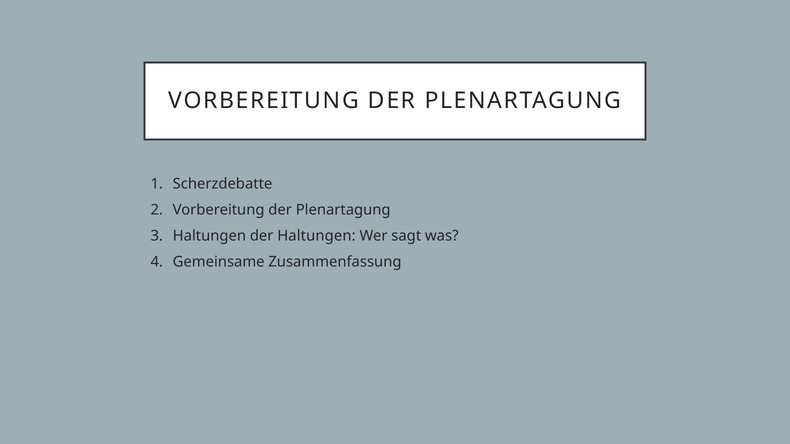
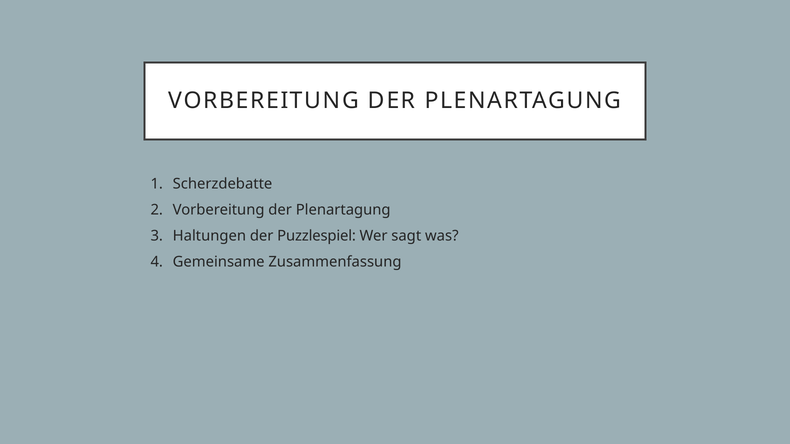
der Haltungen: Haltungen -> Puzzlespiel
